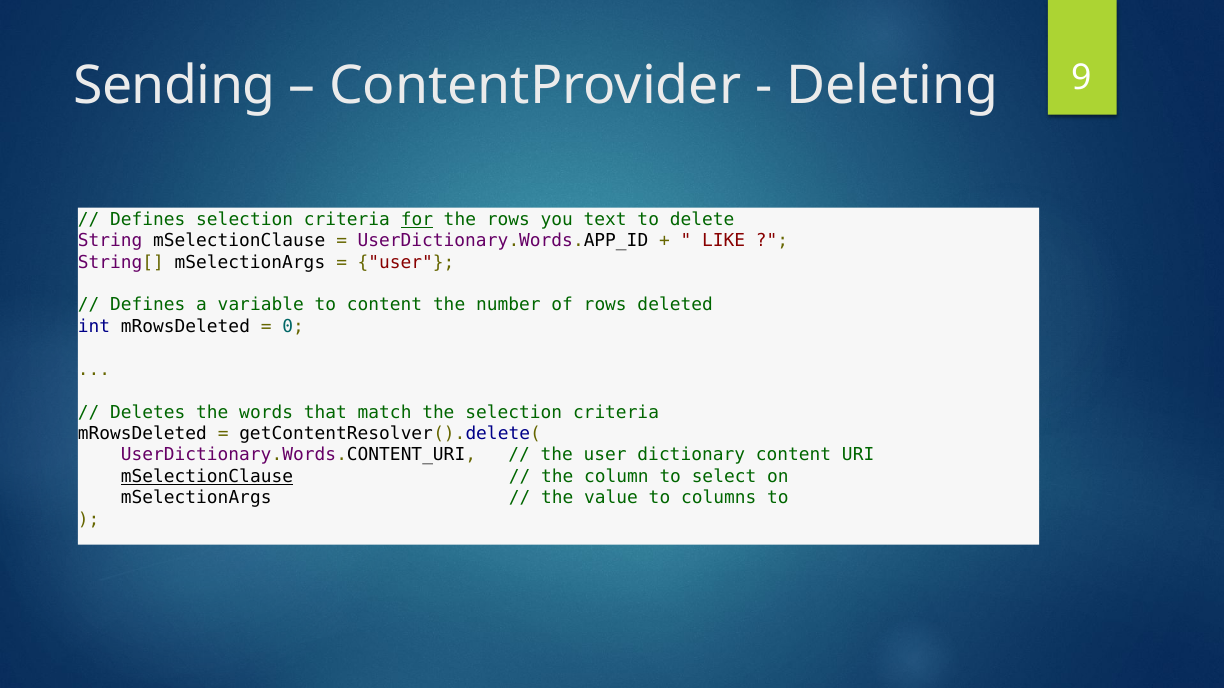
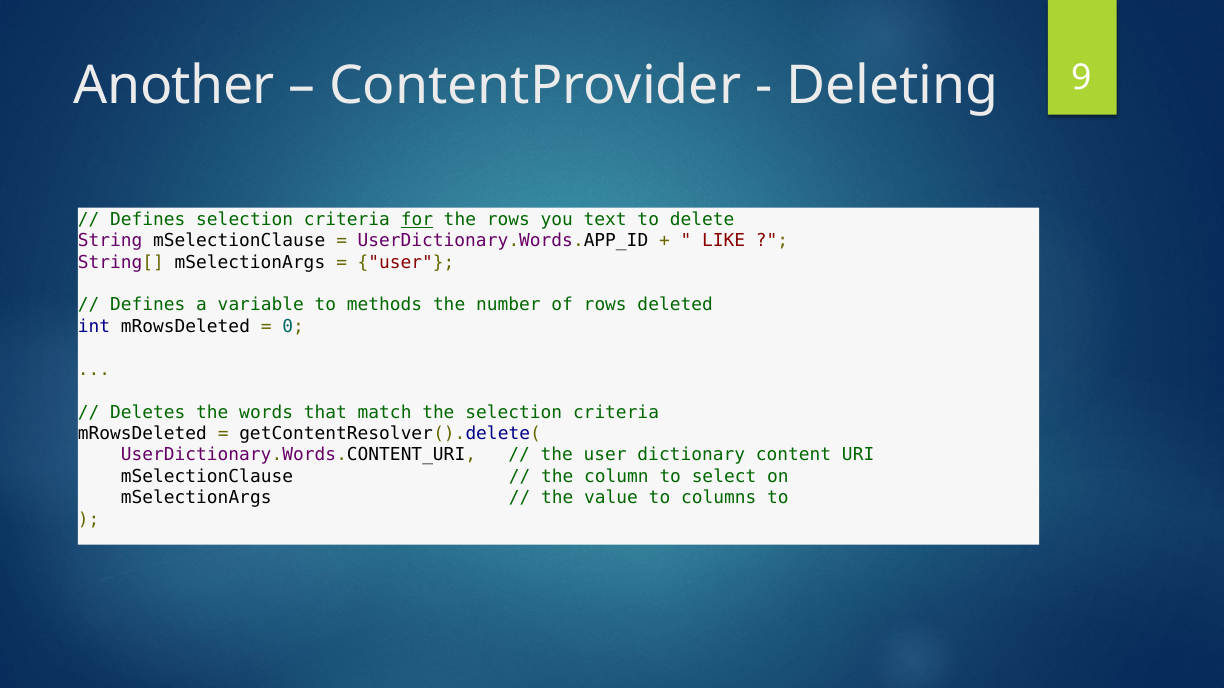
Sending: Sending -> Another
to content: content -> methods
mSelectionClause at (207, 477) underline: present -> none
